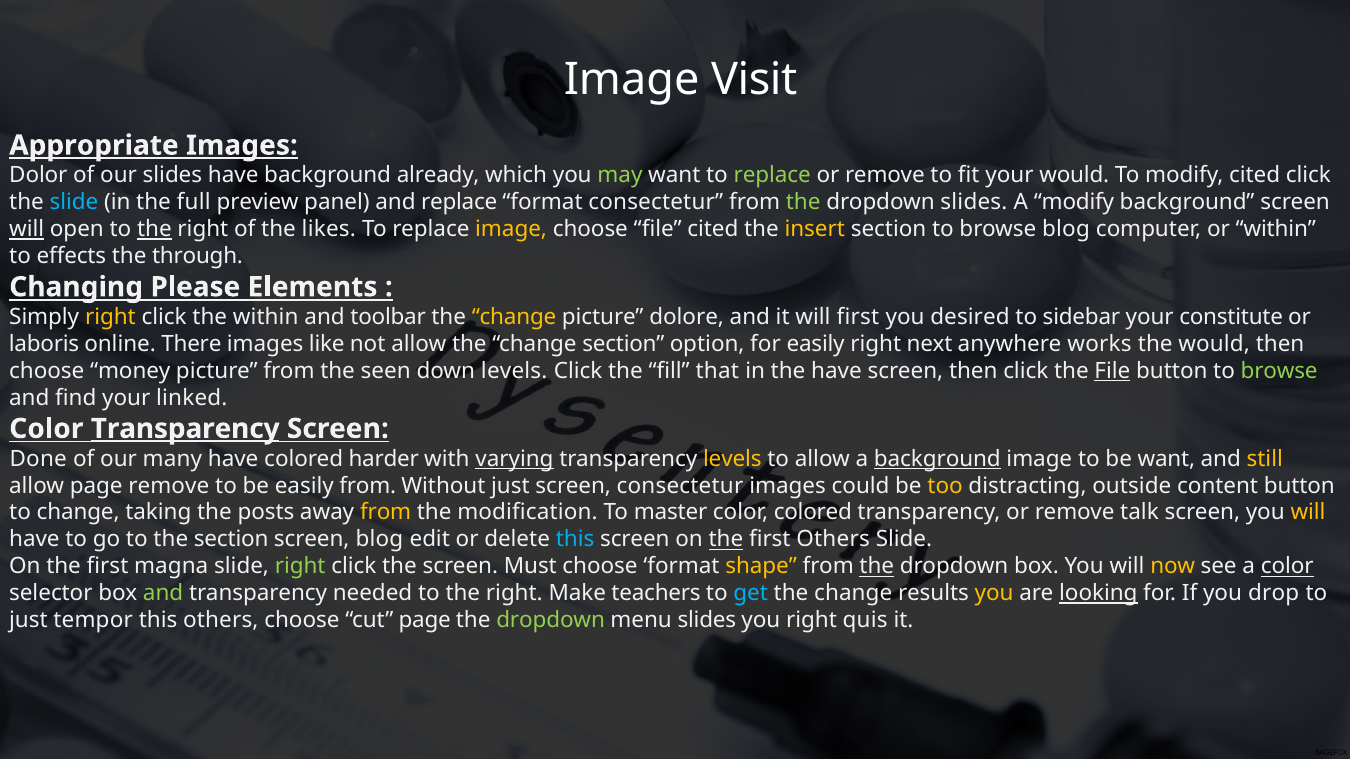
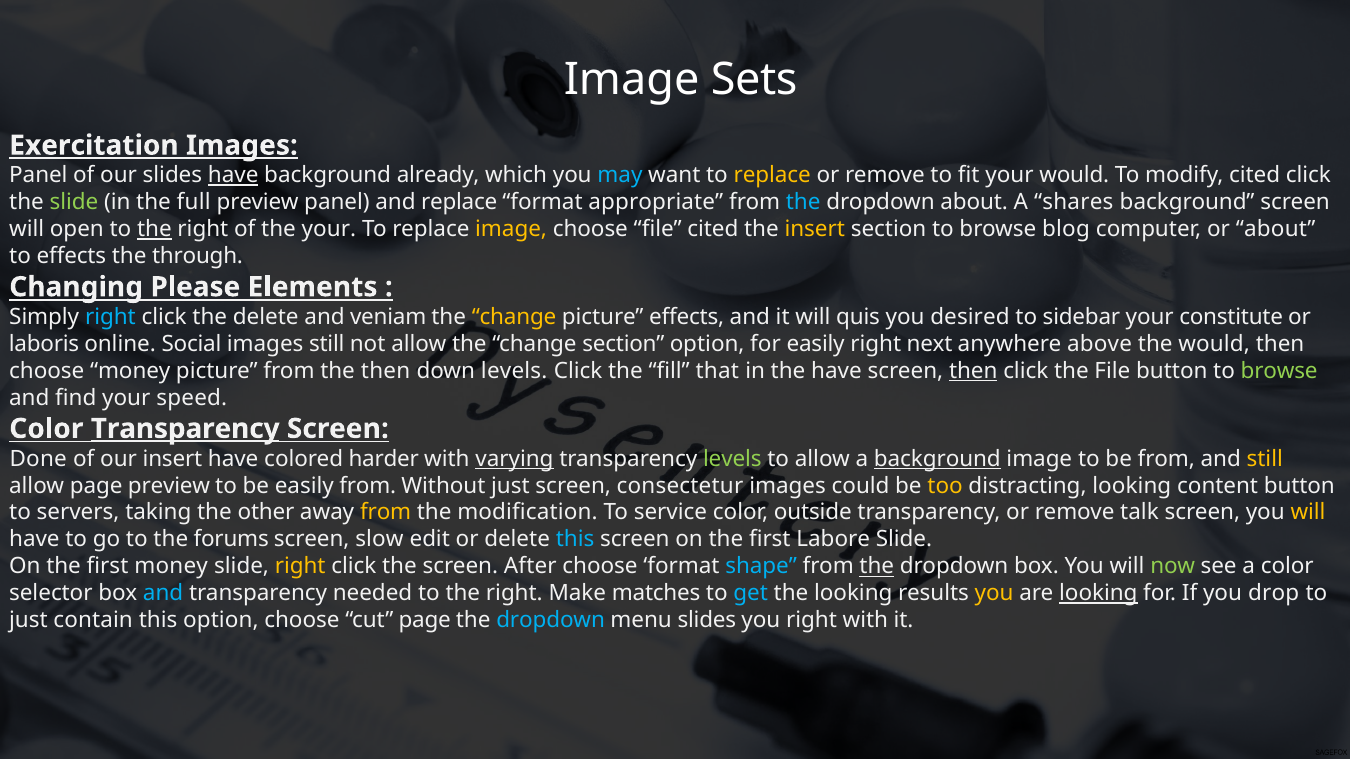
Visit: Visit -> Sets
Appropriate: Appropriate -> Exercitation
Dolor at (38, 175): Dolor -> Panel
have at (233, 175) underline: none -> present
may colour: light green -> light blue
replace at (772, 175) colour: light green -> yellow
slide at (74, 202) colour: light blue -> light green
format consectetur: consectetur -> appropriate
the at (803, 202) colour: light green -> light blue
dropdown slides: slides -> about
A modify: modify -> shares
will at (27, 229) underline: present -> none
the likes: likes -> your
or within: within -> about
right at (110, 317) colour: yellow -> light blue
the within: within -> delete
toolbar: toolbar -> veniam
picture dolore: dolore -> effects
will first: first -> quis
There: There -> Social
images like: like -> still
works: works -> above
the seen: seen -> then
then at (973, 371) underline: none -> present
File at (1112, 371) underline: present -> none
linked: linked -> speed
our many: many -> insert
levels at (732, 459) colour: yellow -> light green
be want: want -> from
page remove: remove -> preview
distracting outside: outside -> looking
to change: change -> servers
posts: posts -> other
master: master -> service
color colored: colored -> outside
the section: section -> forums
screen blog: blog -> slow
the at (726, 540) underline: present -> none
first Others: Others -> Labore
first magna: magna -> money
right at (300, 567) colour: light green -> yellow
Must: Must -> After
shape colour: yellow -> light blue
now colour: yellow -> light green
color at (1287, 567) underline: present -> none
and at (163, 594) colour: light green -> light blue
teachers: teachers -> matches
change at (853, 594): change -> looking
tempor: tempor -> contain
this others: others -> option
dropdown at (551, 621) colour: light green -> light blue
right quis: quis -> with
